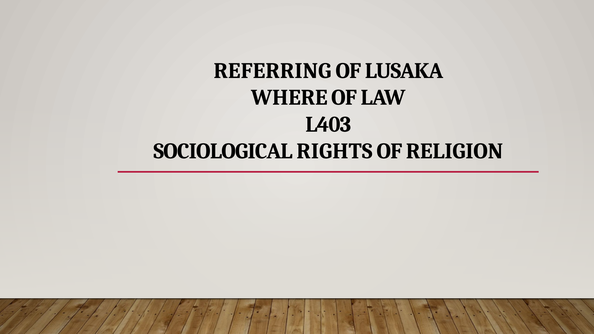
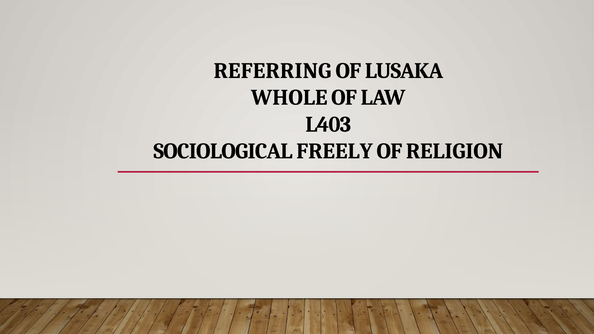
WHERE: WHERE -> WHOLE
RIGHTS: RIGHTS -> FREELY
